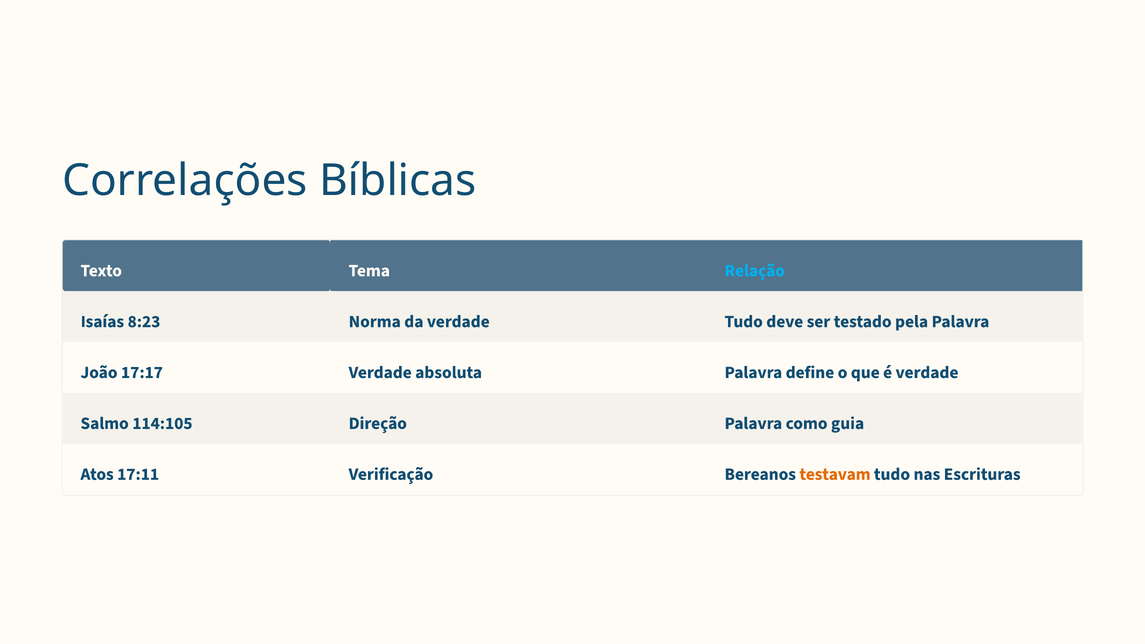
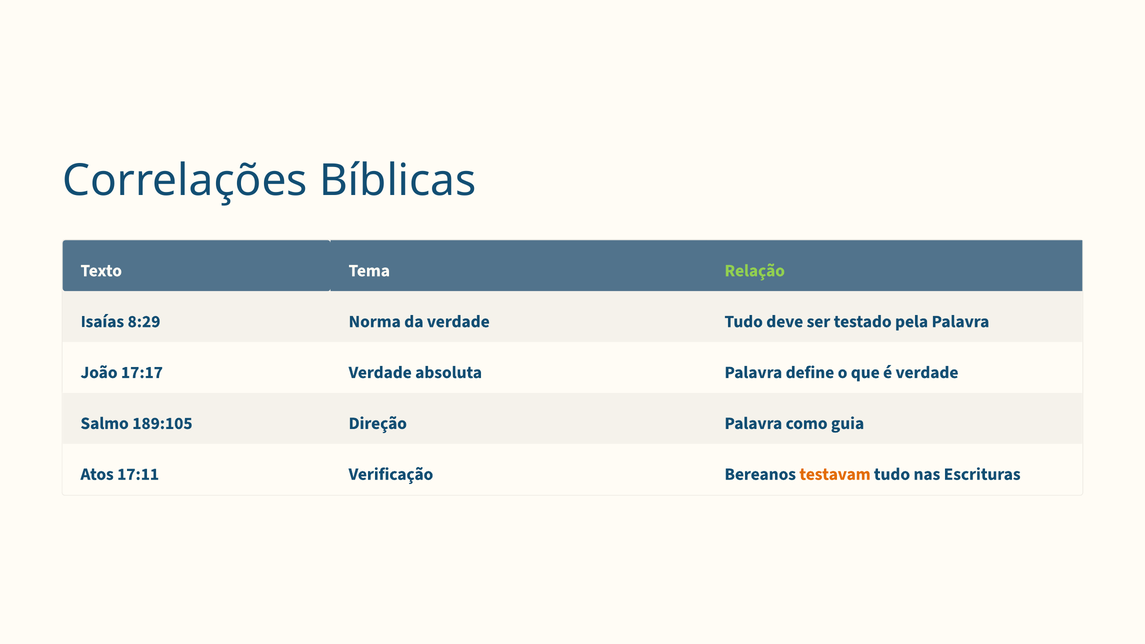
Relação colour: light blue -> light green
8:23: 8:23 -> 8:29
114:105: 114:105 -> 189:105
